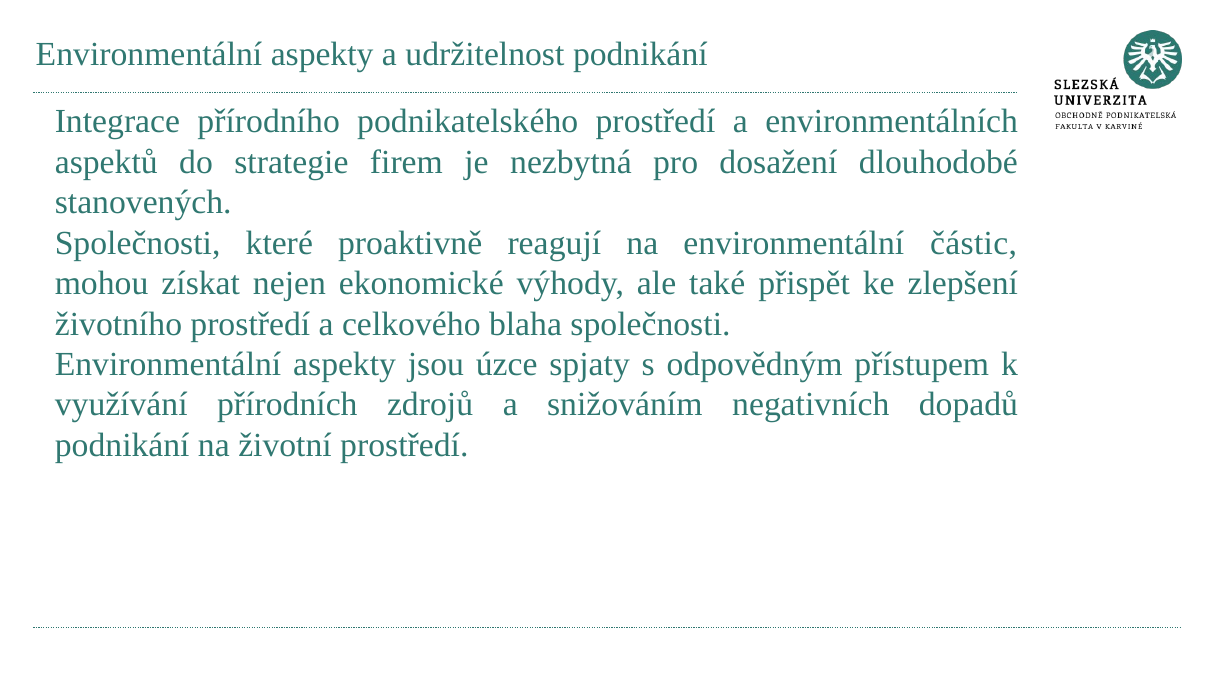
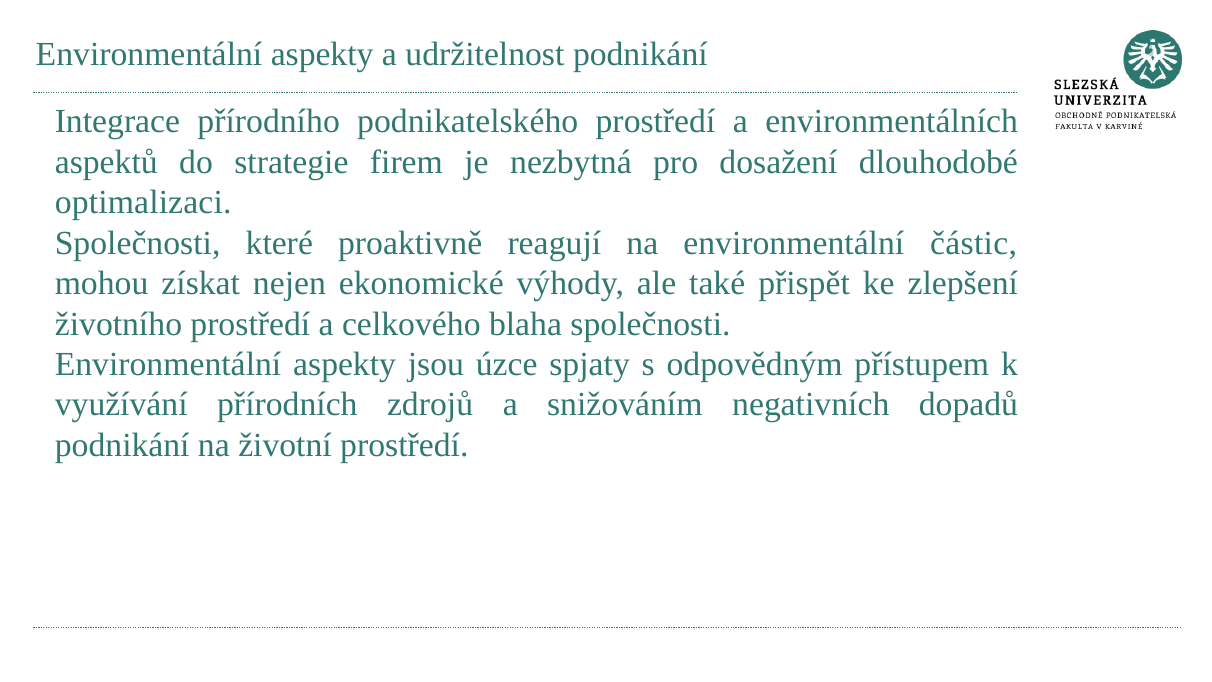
stanovených: stanovených -> optimalizaci
